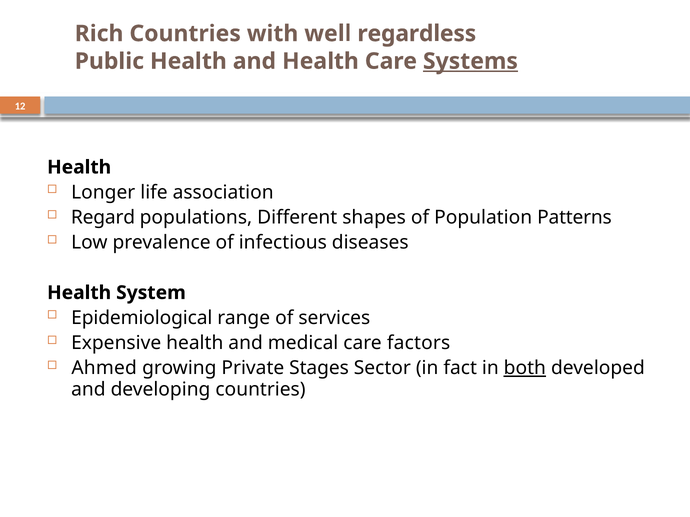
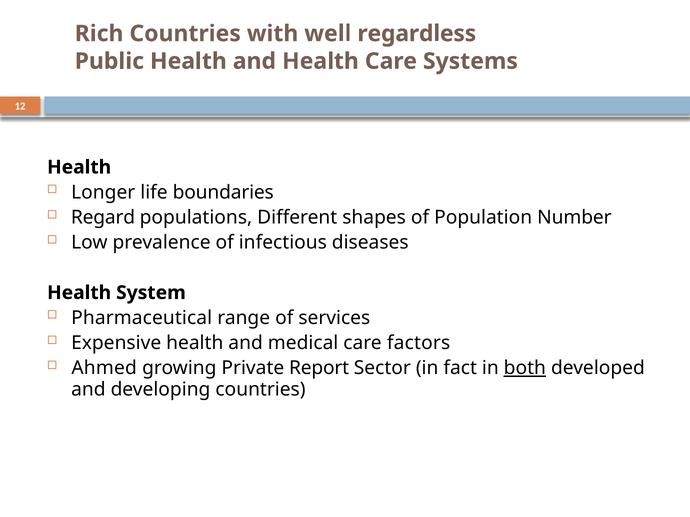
Systems underline: present -> none
association: association -> boundaries
Patterns: Patterns -> Number
Epidemiological: Epidemiological -> Pharmaceutical
Stages: Stages -> Report
